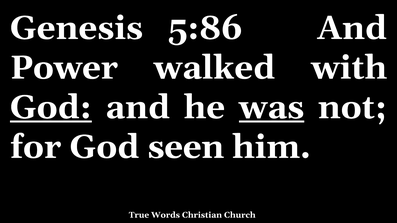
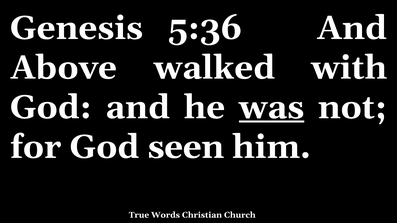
5:86: 5:86 -> 5:36
Power: Power -> Above
God at (51, 107) underline: present -> none
